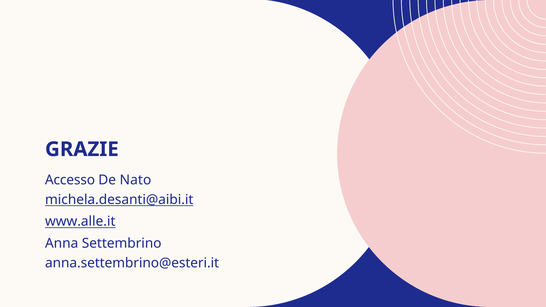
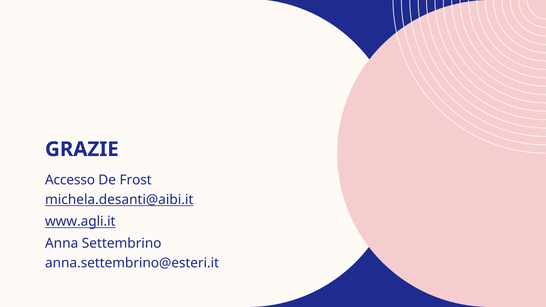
Nato: Nato -> Frost
www.alle.it: www.alle.it -> www.agli.it
